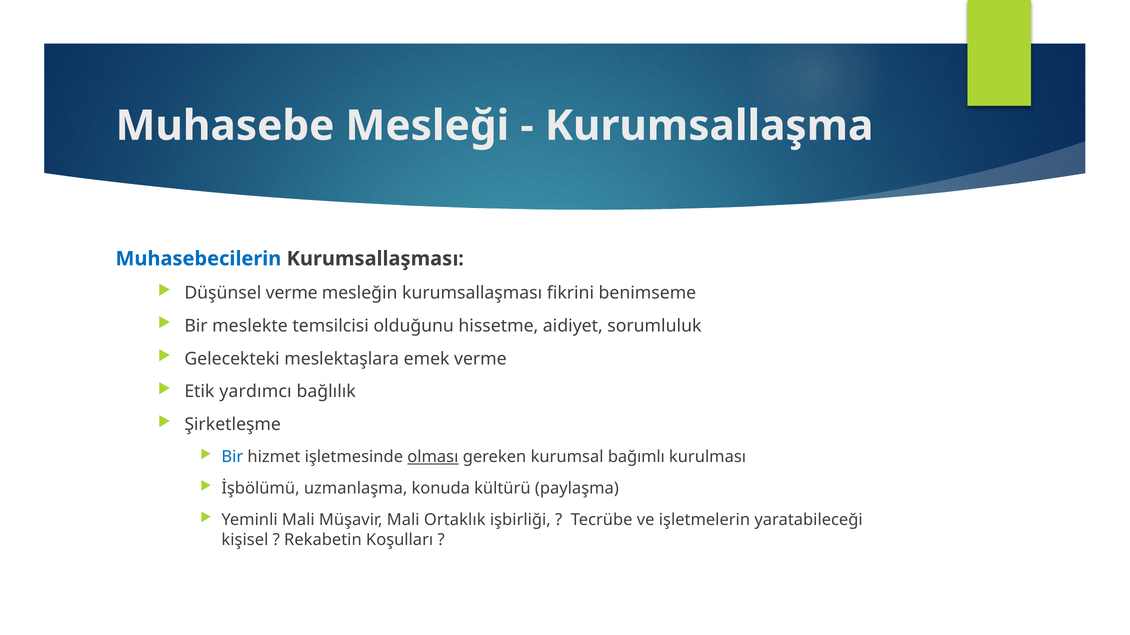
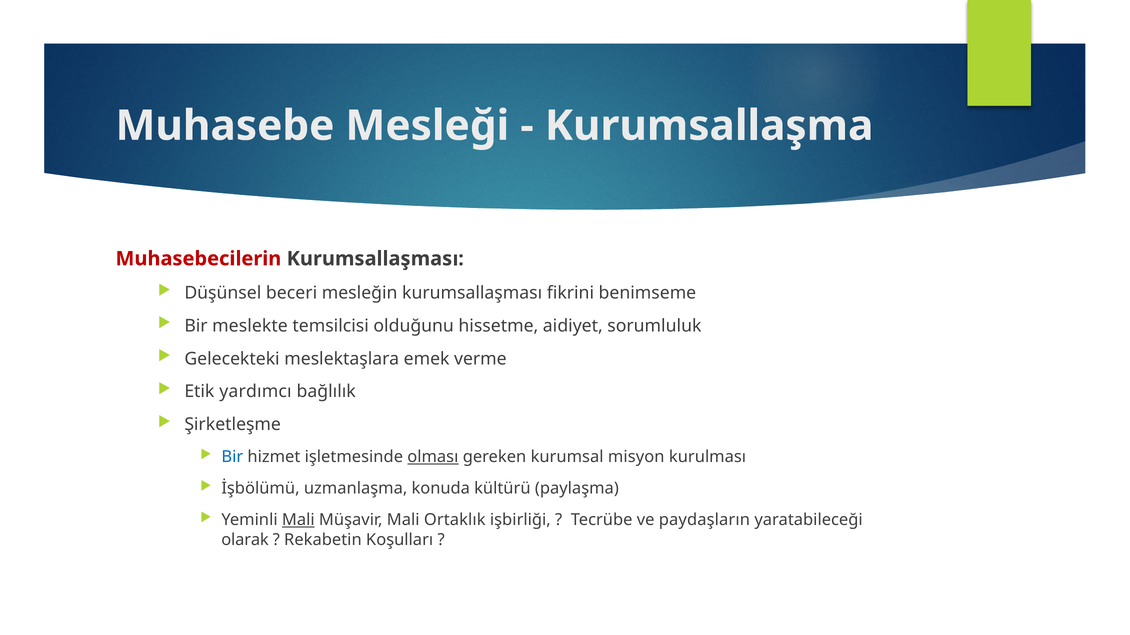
Muhasebecilerin colour: blue -> red
Düşünsel verme: verme -> beceri
bağımlı: bağımlı -> misyon
Mali at (298, 520) underline: none -> present
işletmelerin: işletmelerin -> paydaşların
kişisel: kişisel -> olarak
